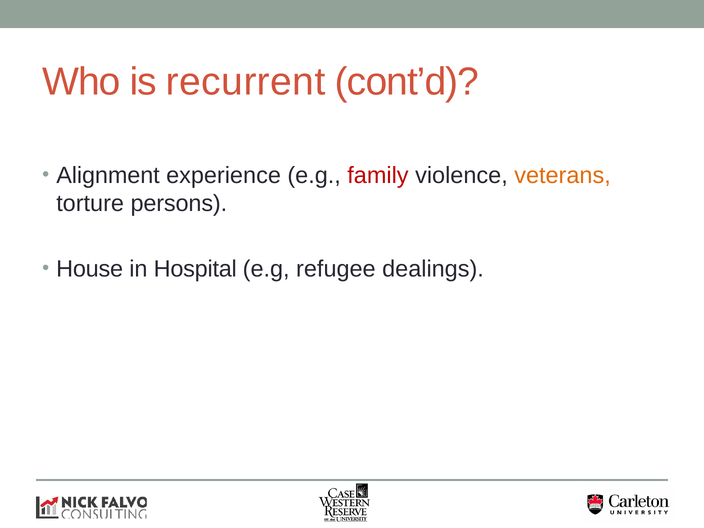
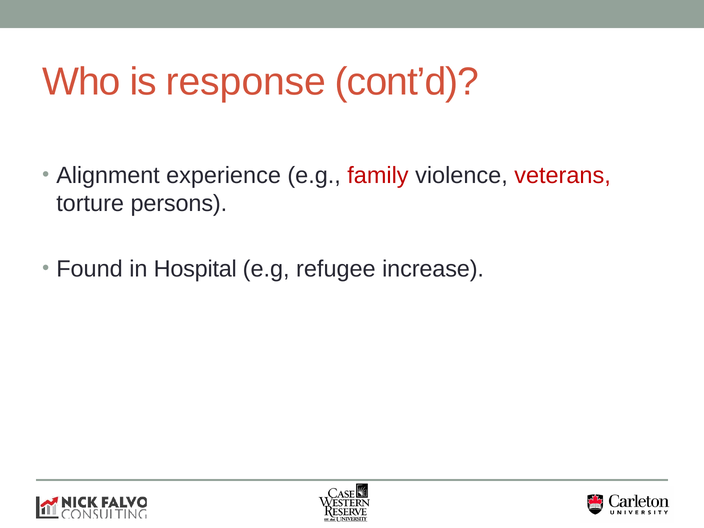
recurrent: recurrent -> response
veterans colour: orange -> red
House: House -> Found
dealings: dealings -> increase
